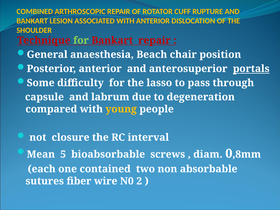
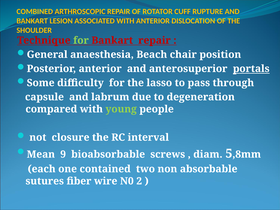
young colour: yellow -> light green
5: 5 -> 9
0: 0 -> 5
